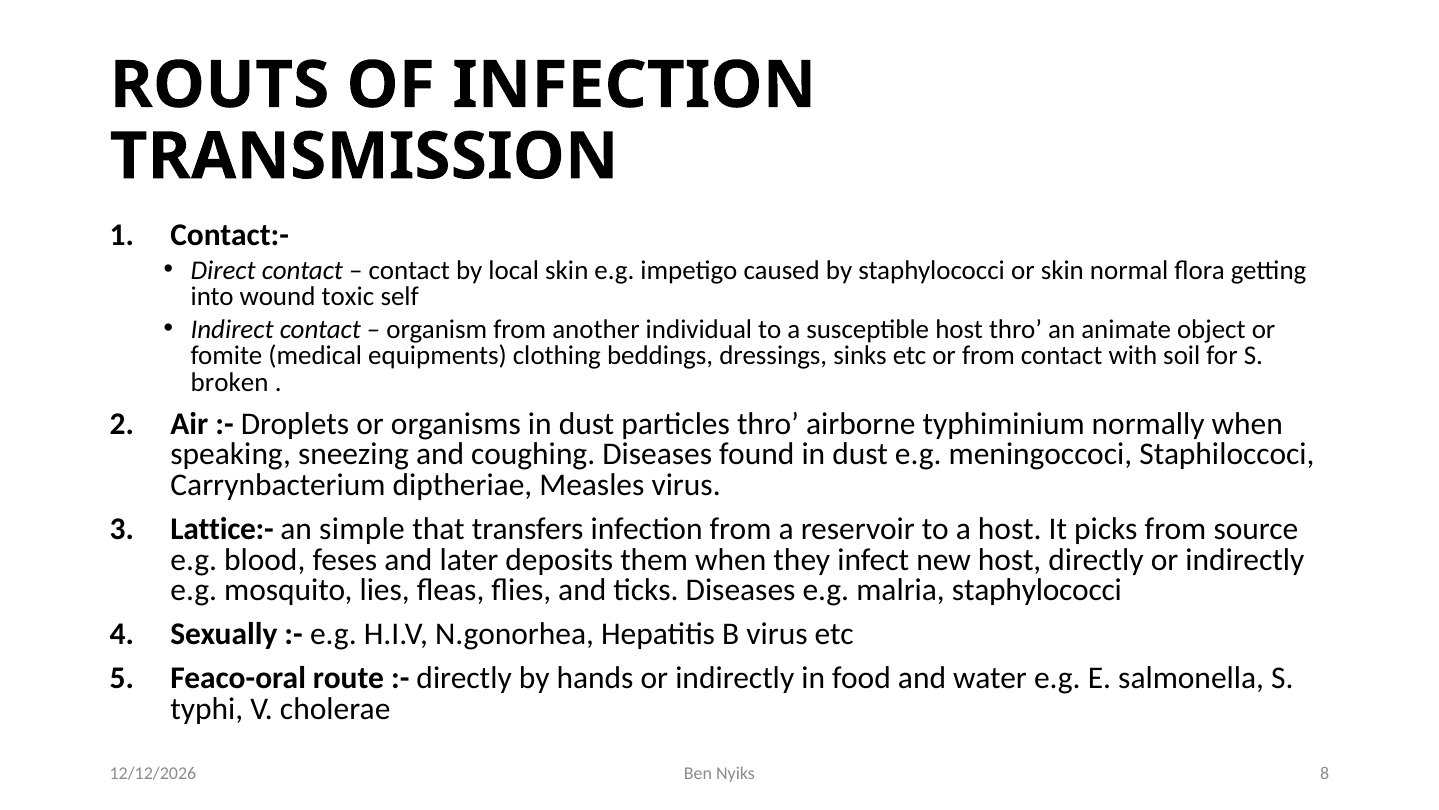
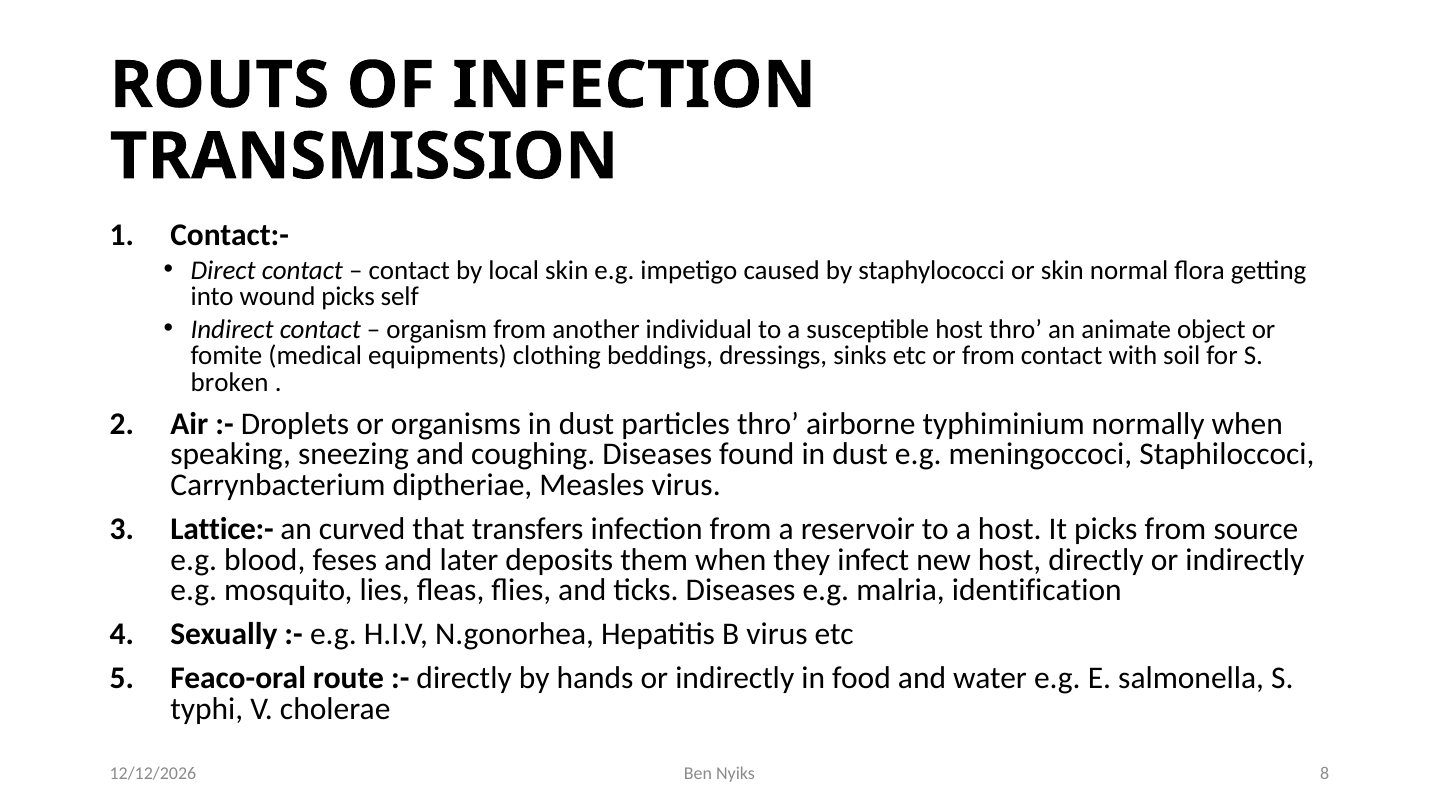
wound toxic: toxic -> picks
simple: simple -> curved
malria staphylococci: staphylococci -> identification
